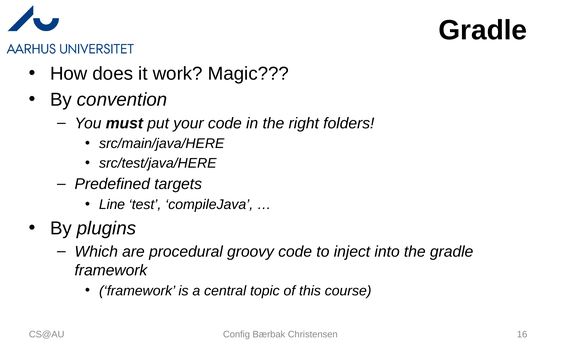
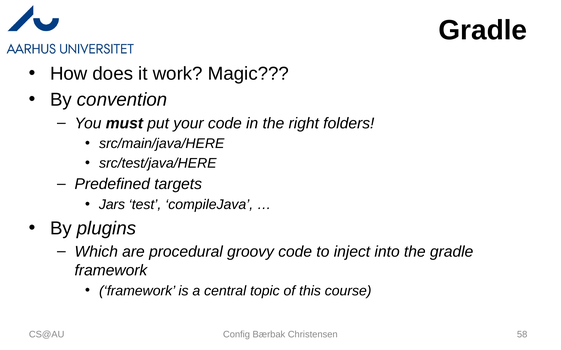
Line: Line -> Jars
16: 16 -> 58
